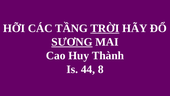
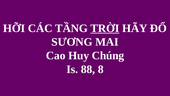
SƯƠNG underline: present -> none
Thành: Thành -> Chúng
44: 44 -> 88
